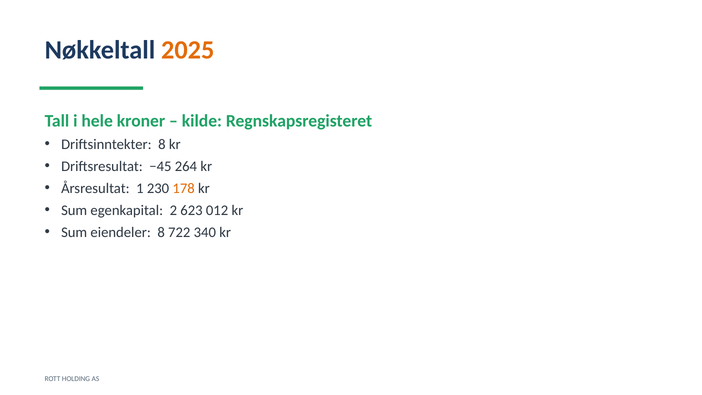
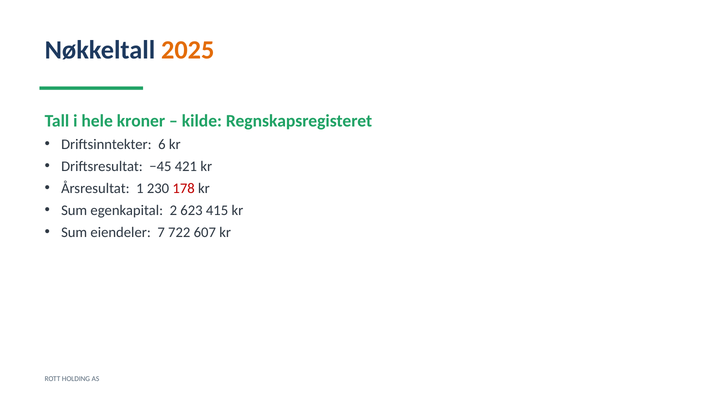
Driftsinntekter 8: 8 -> 6
264: 264 -> 421
178 colour: orange -> red
012: 012 -> 415
eiendeler 8: 8 -> 7
340: 340 -> 607
